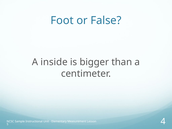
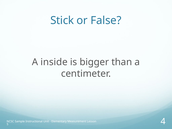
Foot: Foot -> Stick
